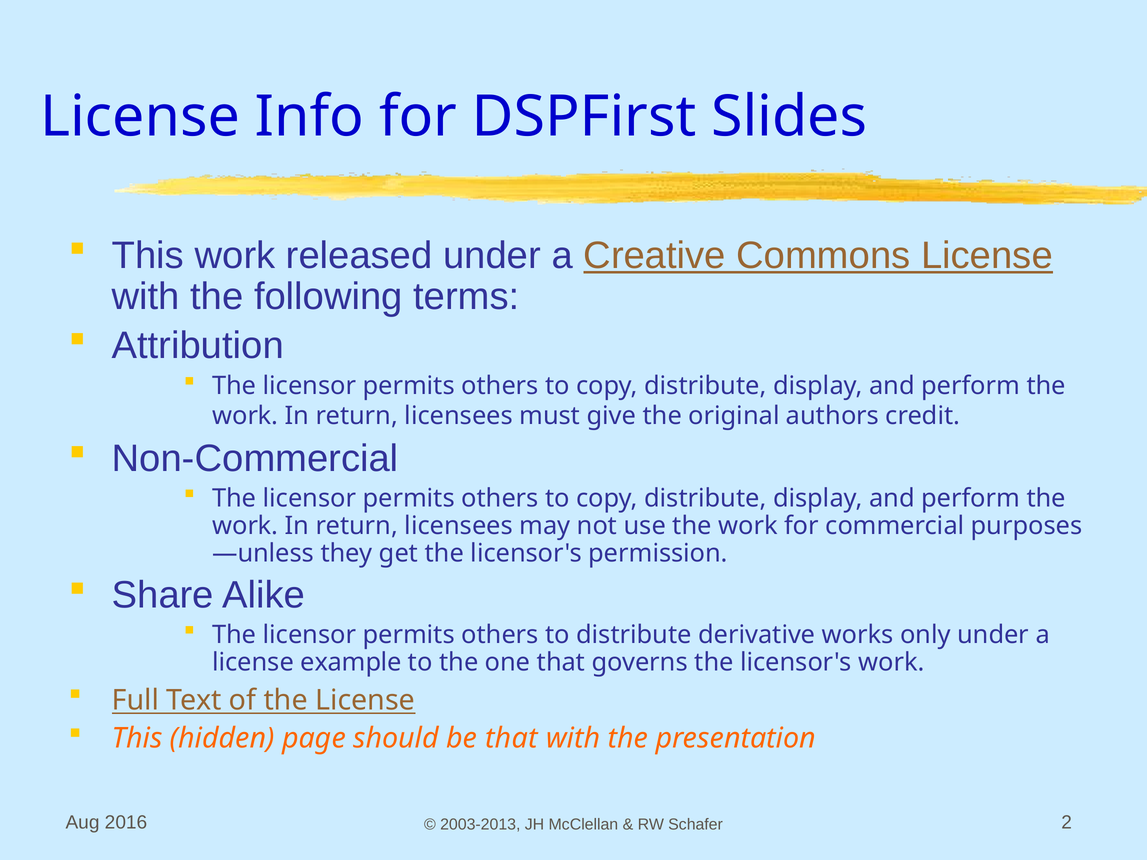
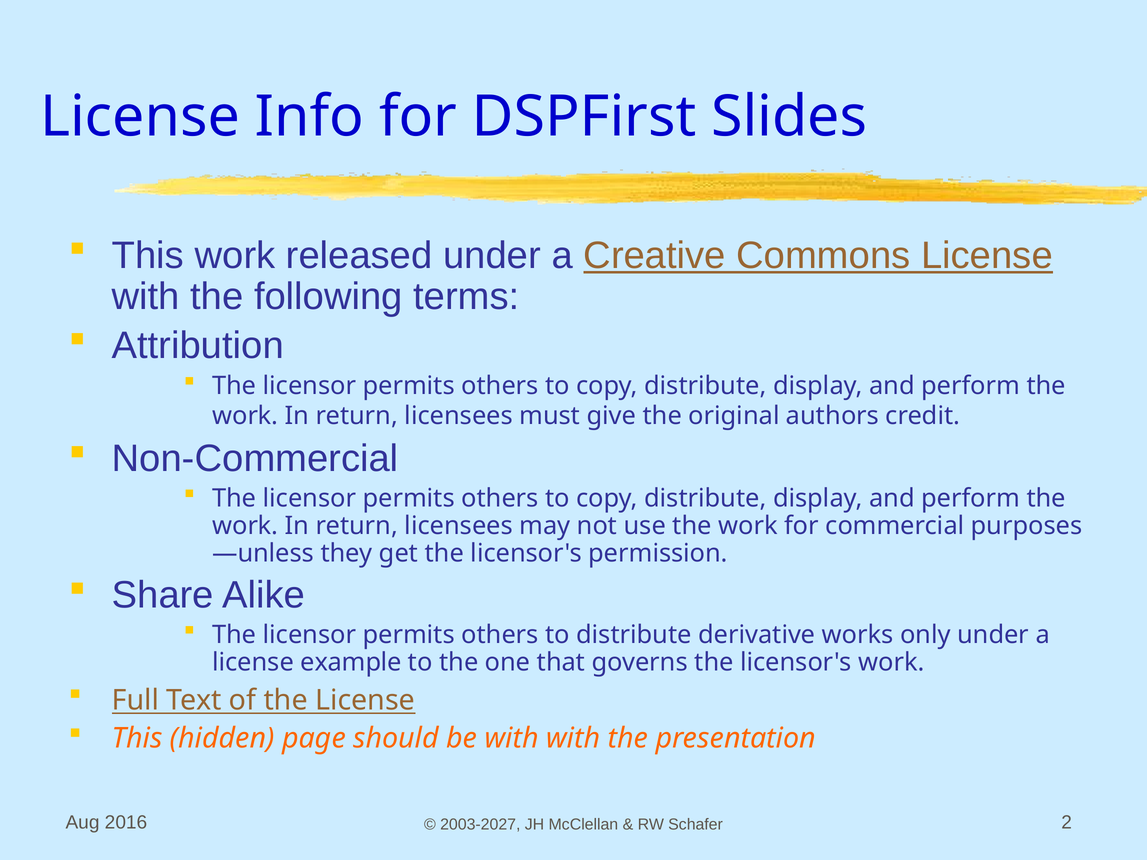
be that: that -> with
2003-2013: 2003-2013 -> 2003-2027
